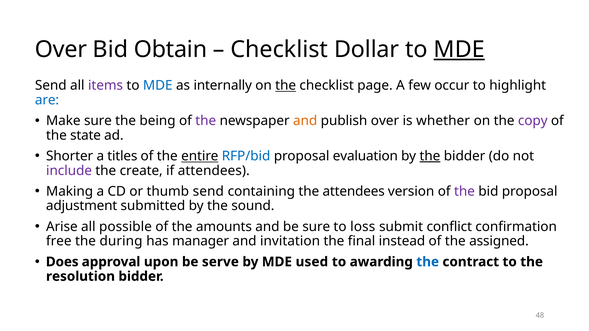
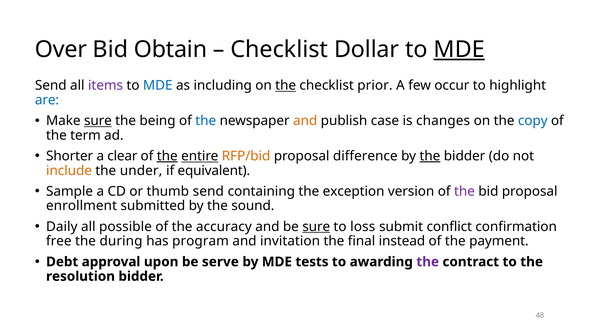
internally: internally -> including
page: page -> prior
sure at (98, 121) underline: none -> present
the at (206, 121) colour: purple -> blue
publish over: over -> case
whether: whether -> changes
copy colour: purple -> blue
state: state -> term
titles: titles -> clear
the at (167, 156) underline: none -> present
RFP/bid colour: blue -> orange
evaluation: evaluation -> difference
include colour: purple -> orange
create: create -> under
if attendees: attendees -> equivalent
Making: Making -> Sample
the attendees: attendees -> exception
adjustment: adjustment -> enrollment
Arise: Arise -> Daily
amounts: amounts -> accuracy
sure at (316, 227) underline: none -> present
manager: manager -> program
assigned: assigned -> payment
Does: Does -> Debt
used: used -> tests
the at (428, 262) colour: blue -> purple
